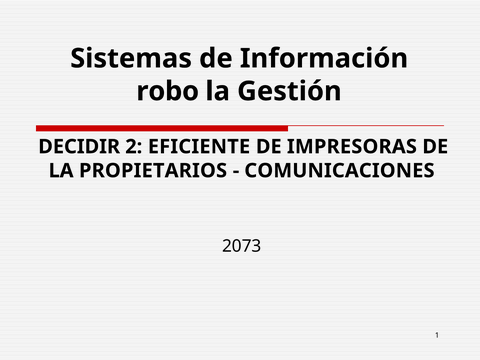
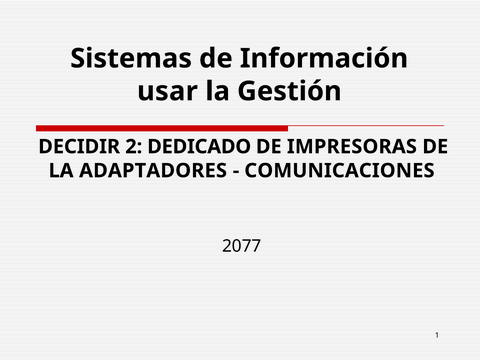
robo: robo -> usar
EFICIENTE: EFICIENTE -> DEDICADO
PROPIETARIOS: PROPIETARIOS -> ADAPTADORES
2073: 2073 -> 2077
